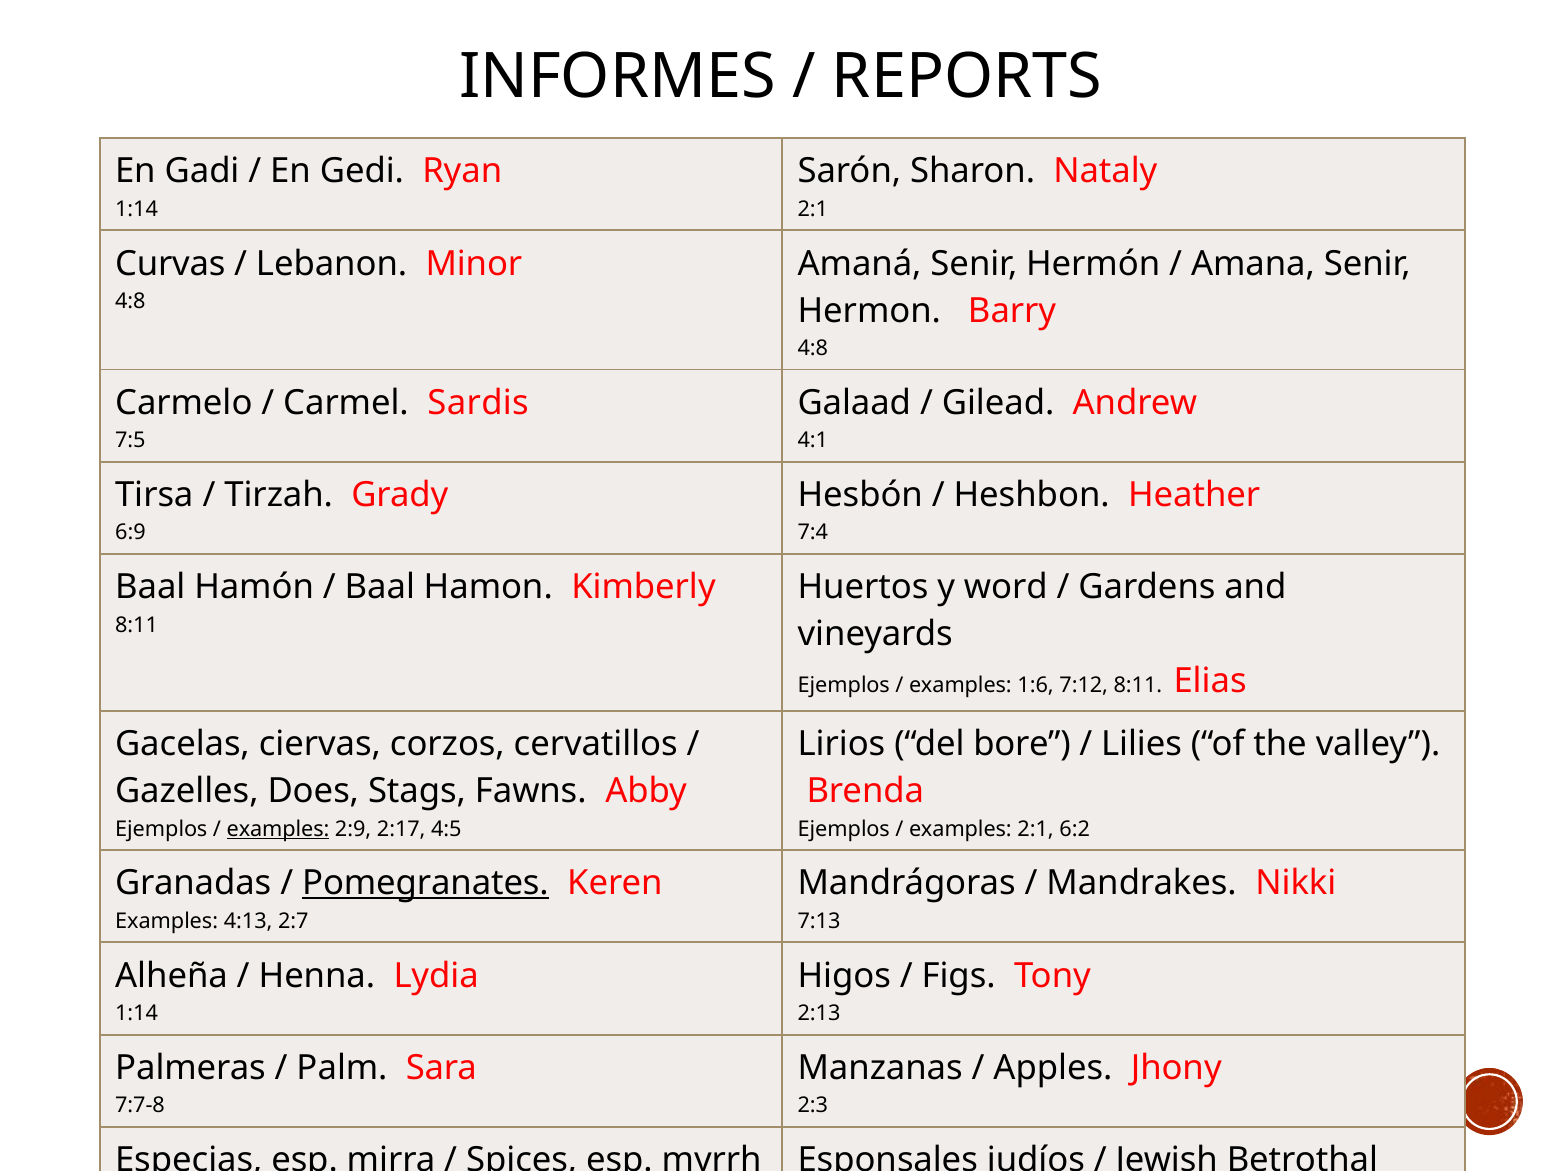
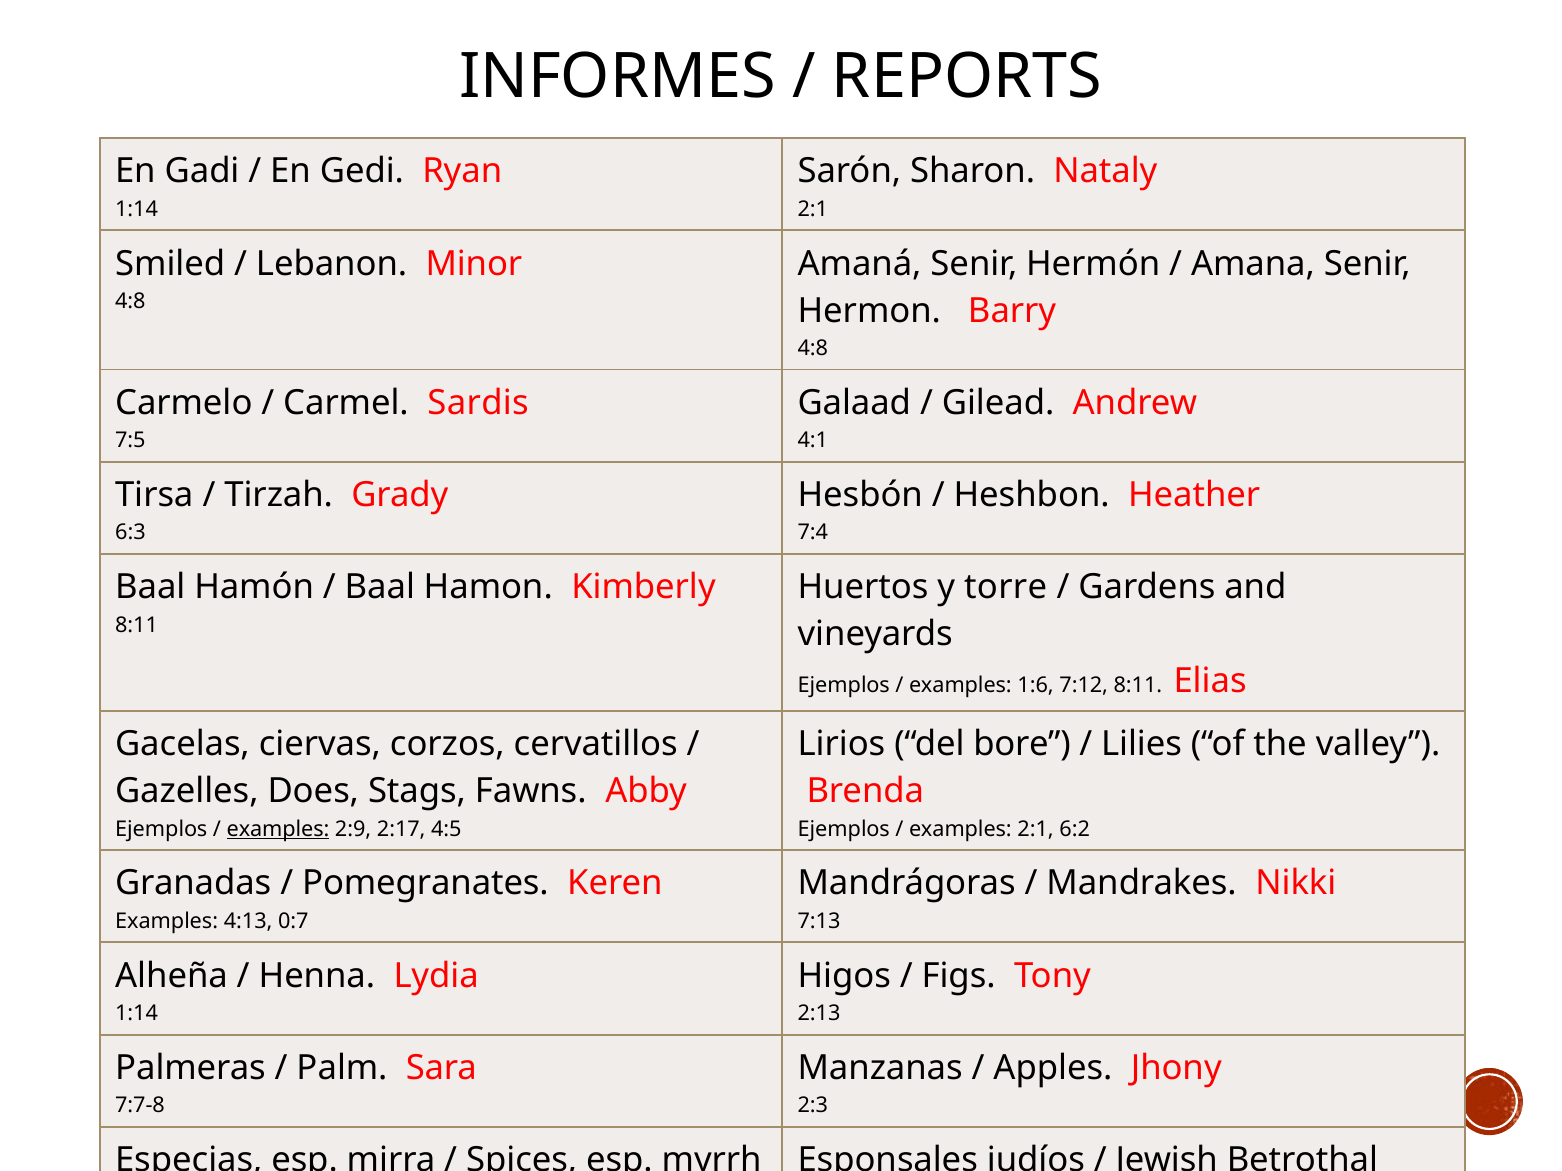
Curvas: Curvas -> Smiled
6:9: 6:9 -> 6:3
word: word -> torre
Pomegranates underline: present -> none
2:7: 2:7 -> 0:7
